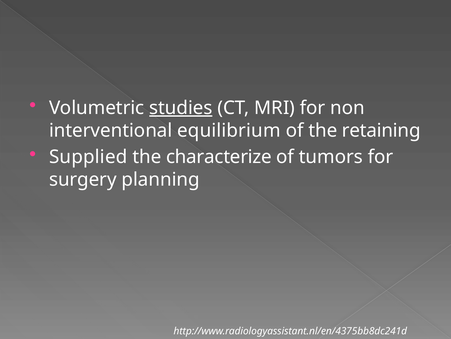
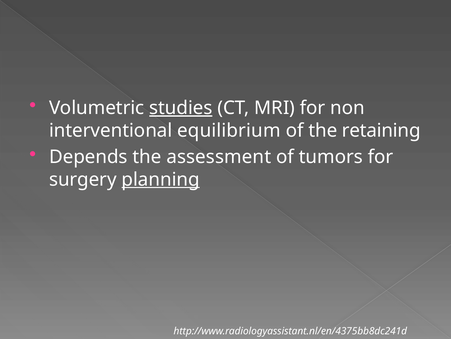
Supplied: Supplied -> Depends
characterize: characterize -> assessment
planning underline: none -> present
